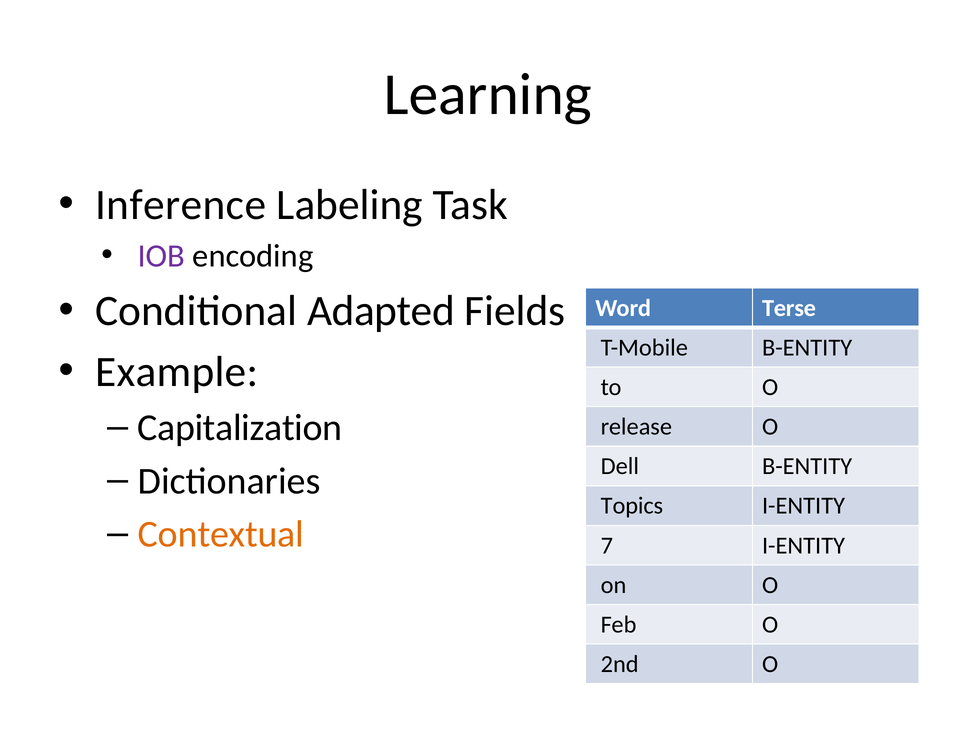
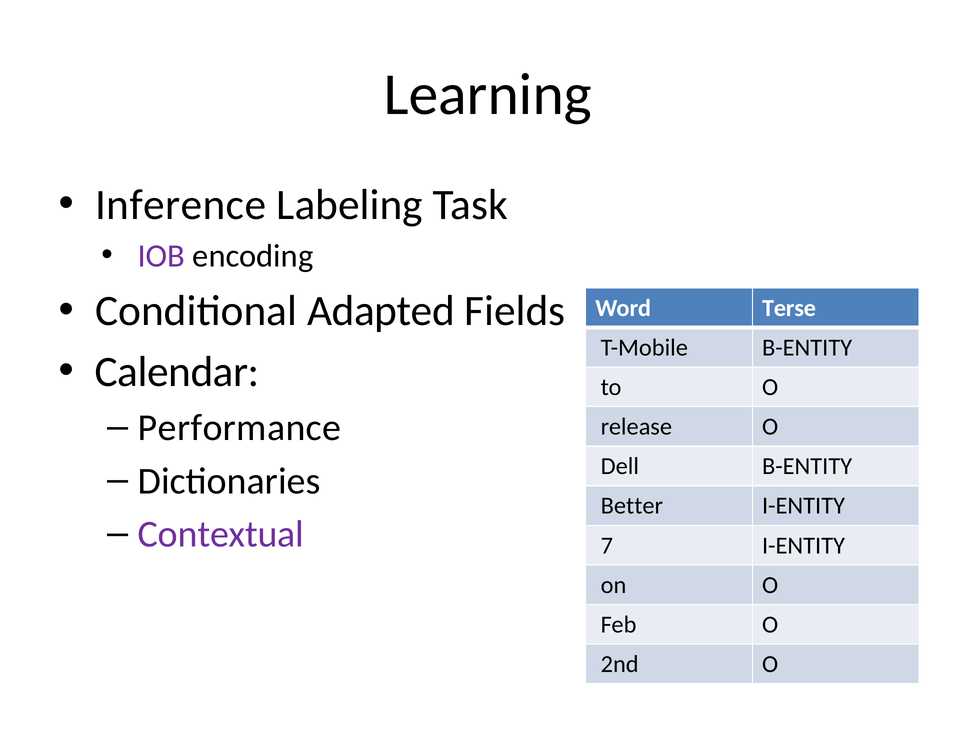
Example: Example -> Calendar
Capitalization: Capitalization -> Performance
Topics: Topics -> Better
Contextual colour: orange -> purple
